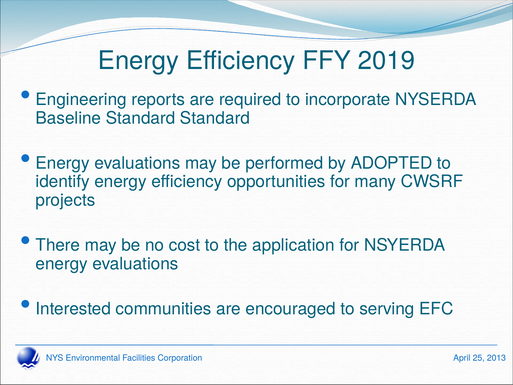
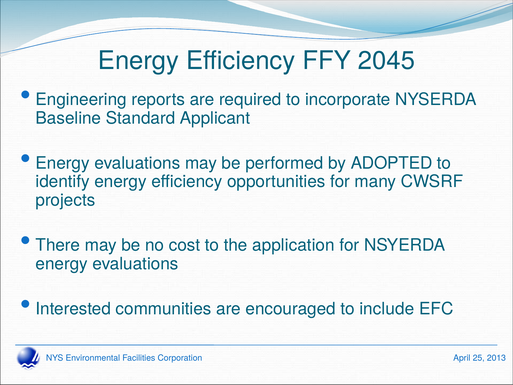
2019: 2019 -> 2045
Standard Standard: Standard -> Applicant
serving: serving -> include
